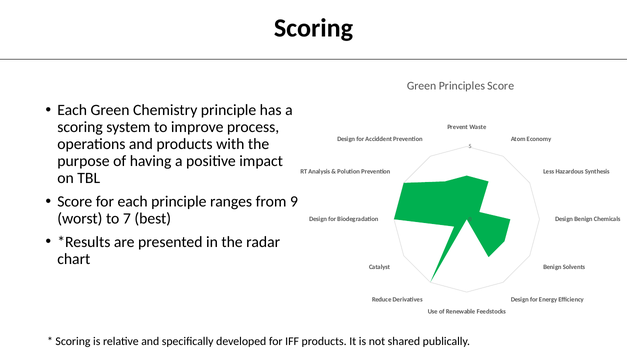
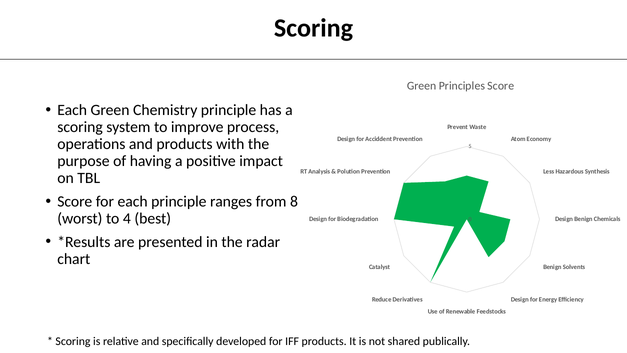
9: 9 -> 8
7: 7 -> 4
